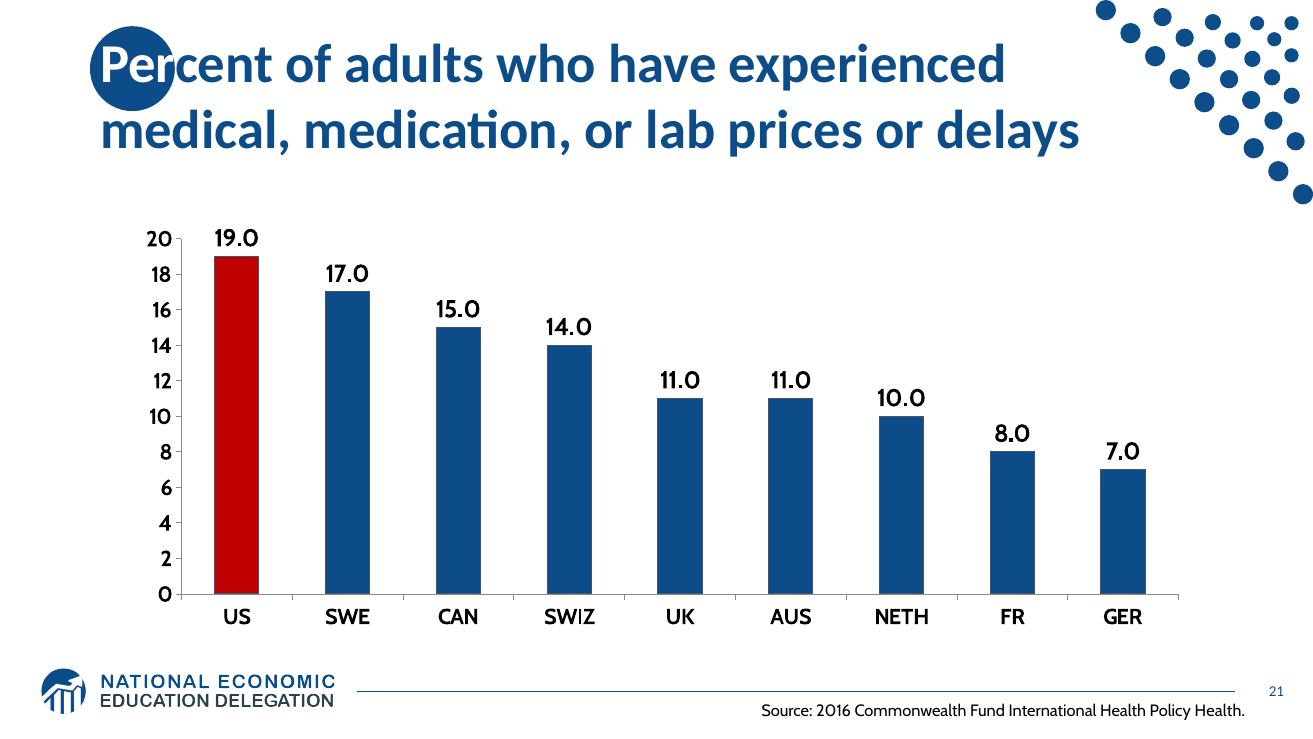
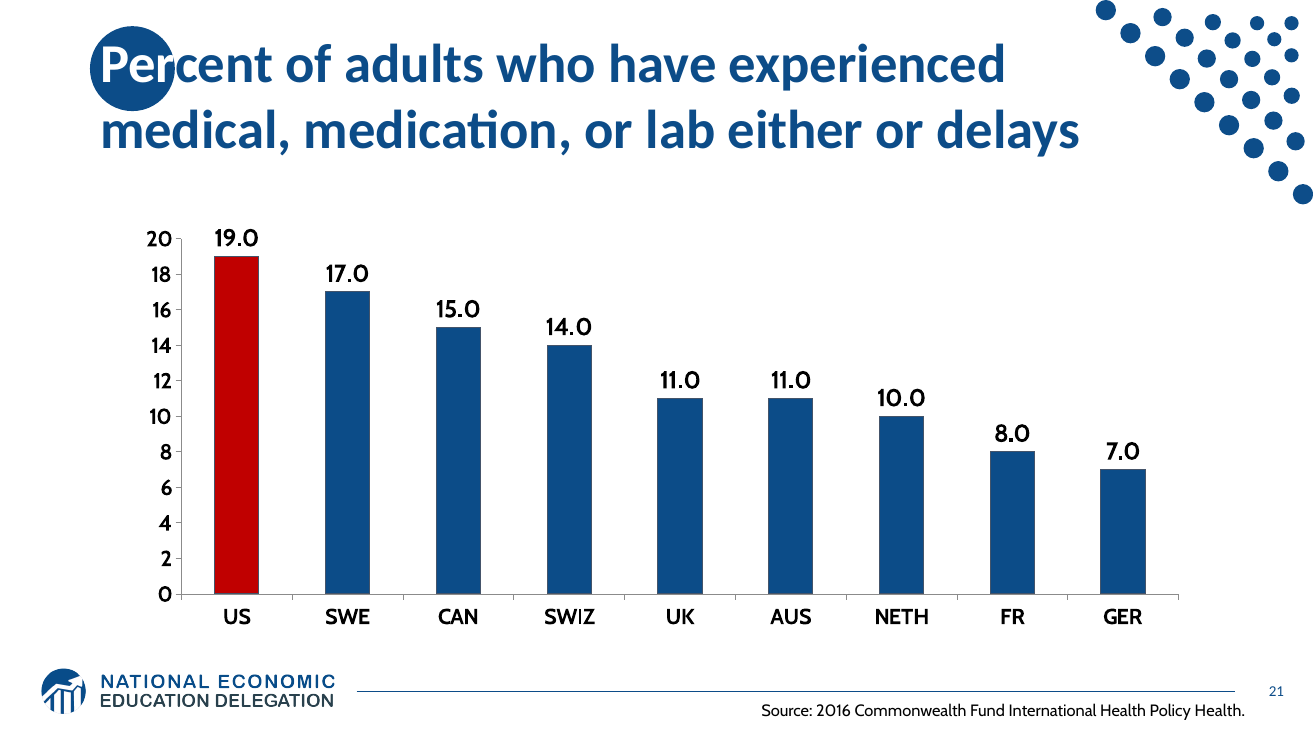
prices: prices -> either
